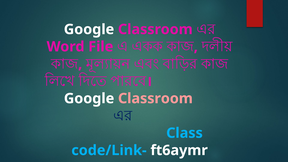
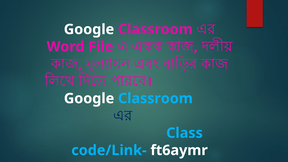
Classroom at (155, 98) colour: pink -> light blue
